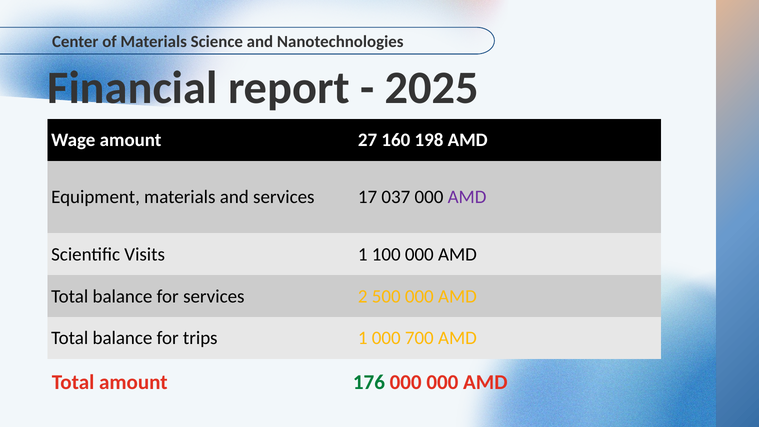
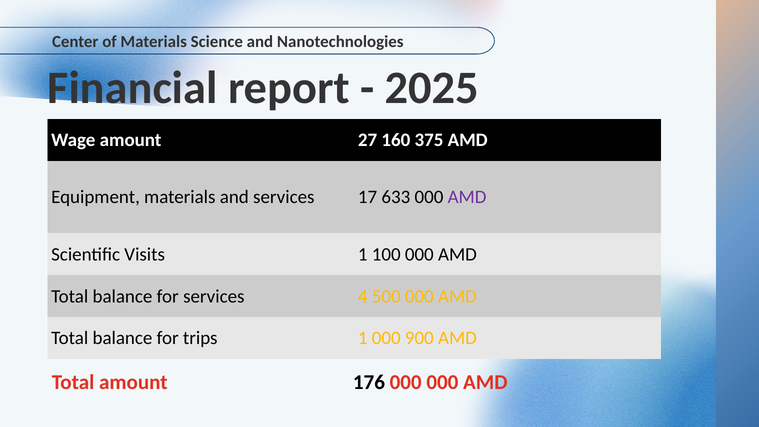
198: 198 -> 375
037: 037 -> 633
2: 2 -> 4
700: 700 -> 900
176 colour: green -> black
